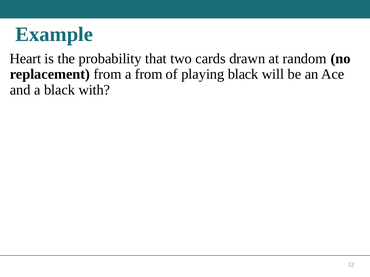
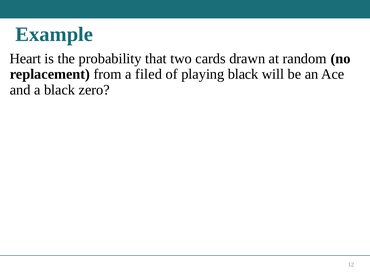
a from: from -> filed
with: with -> zero
